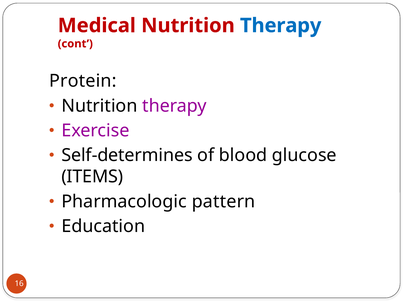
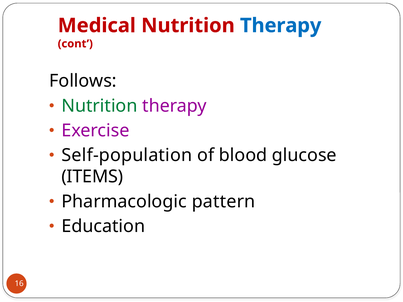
Protein: Protein -> Follows
Nutrition at (99, 106) colour: black -> green
Self-determines: Self-determines -> Self-population
